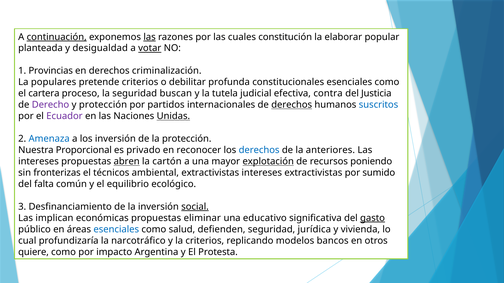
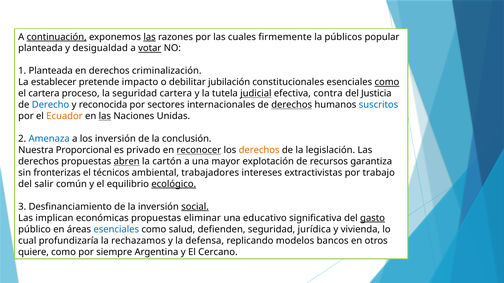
constitución: constitución -> firmemente
elaborar: elaborar -> públicos
1 Provincias: Provincias -> Planteada
populares: populares -> establecer
pretende criterios: criterios -> impacto
profunda: profunda -> jubilación
como at (387, 82) underline: none -> present
seguridad buscan: buscan -> cartera
judicial underline: none -> present
Derecho colour: purple -> blue
y protección: protección -> reconocida
partidos: partidos -> sectores
Ecuador colour: purple -> orange
las at (105, 116) underline: none -> present
Unidas underline: present -> none
la protección: protección -> conclusión
reconocer underline: none -> present
derechos at (259, 150) colour: blue -> orange
anteriores: anteriores -> legislación
intereses at (39, 162): intereses -> derechos
explotación underline: present -> none
poniendo: poniendo -> garantiza
ambiental extractivistas: extractivistas -> trabajadores
sumido: sumido -> trabajo
falta: falta -> salir
ecológico underline: none -> present
narcotráfico: narcotráfico -> rechazamos
la criterios: criterios -> defensa
impacto: impacto -> siempre
Protesta: Protesta -> Cercano
